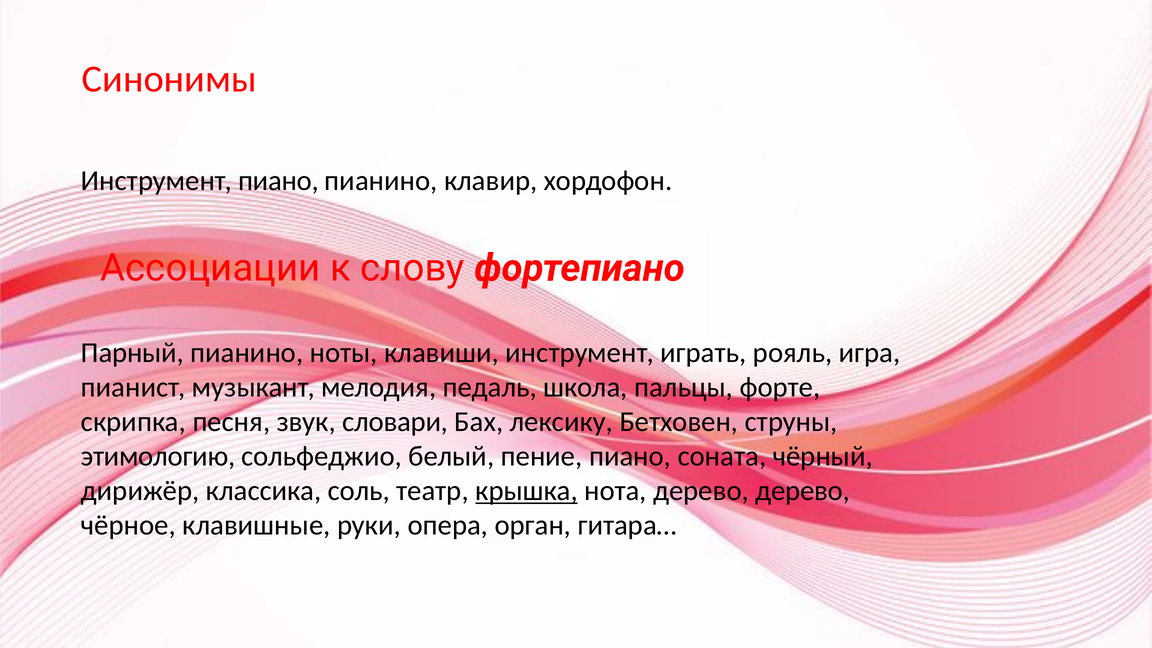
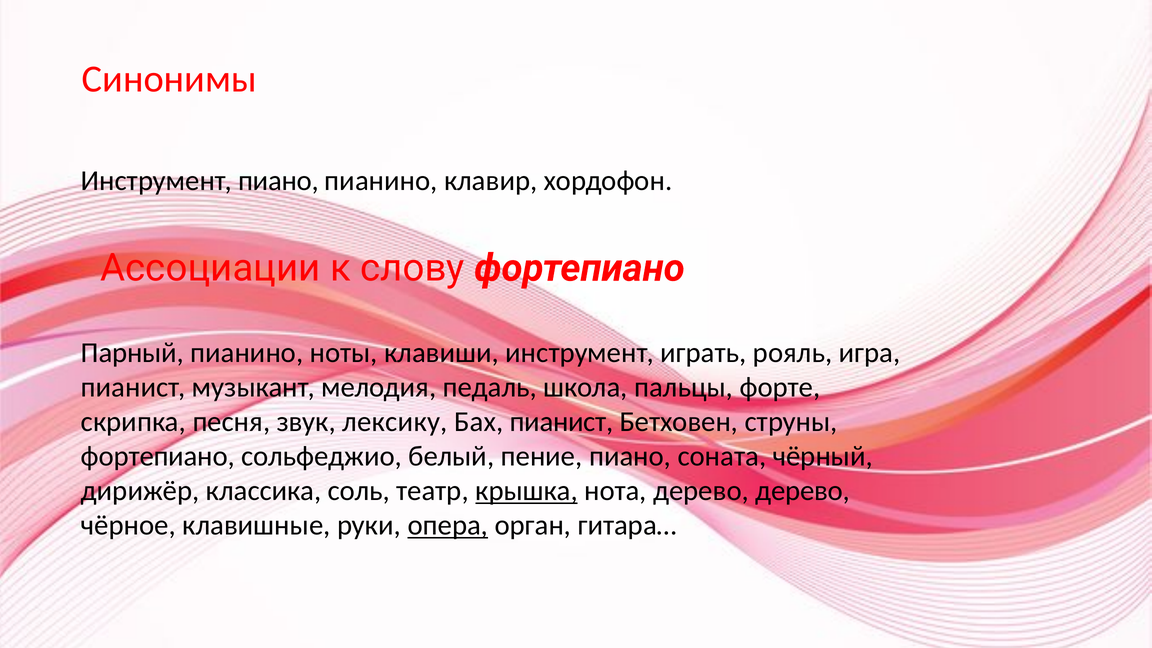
словари: словари -> лексику
Бах лексику: лексику -> пианист
этимологию at (158, 456): этимологию -> фортепиано
опера underline: none -> present
